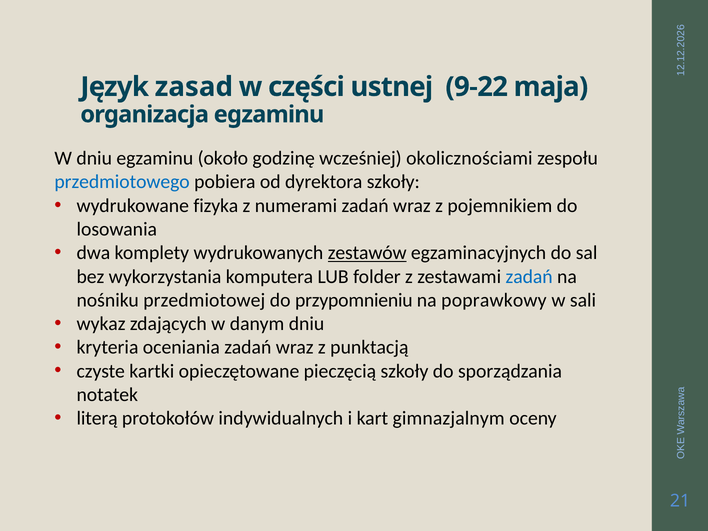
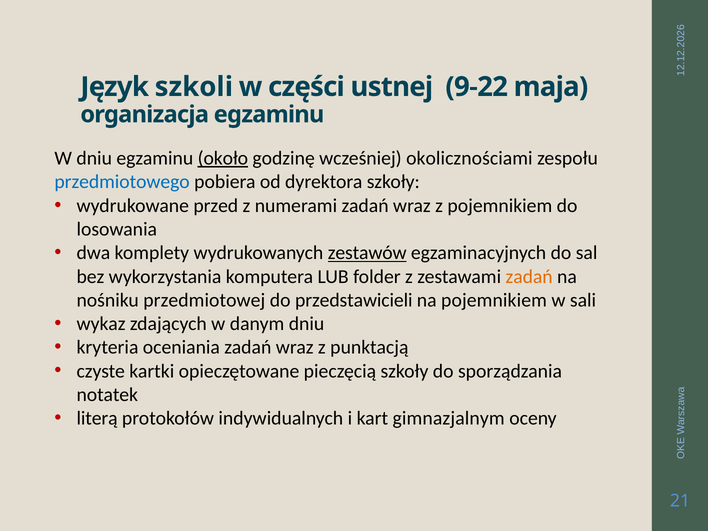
zasad: zasad -> szkoli
około underline: none -> present
fizyka: fizyka -> przed
zadań at (529, 277) colour: blue -> orange
przypomnieniu: przypomnieniu -> przedstawicieli
na poprawkowy: poprawkowy -> pojemnikiem
